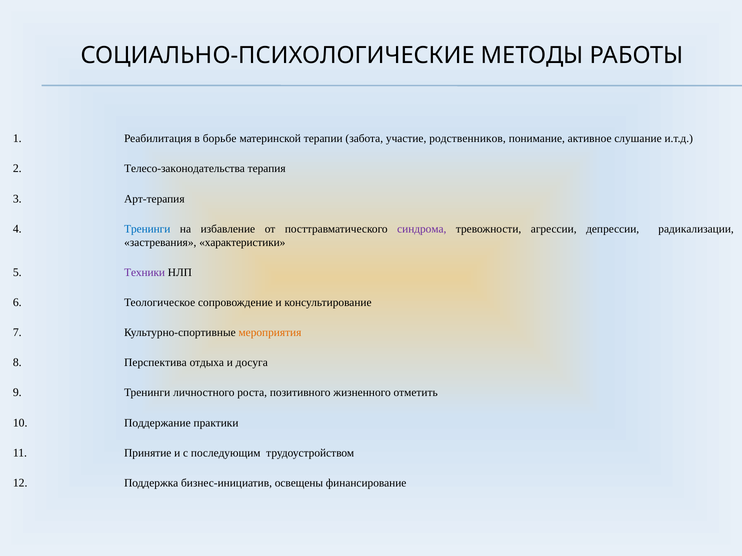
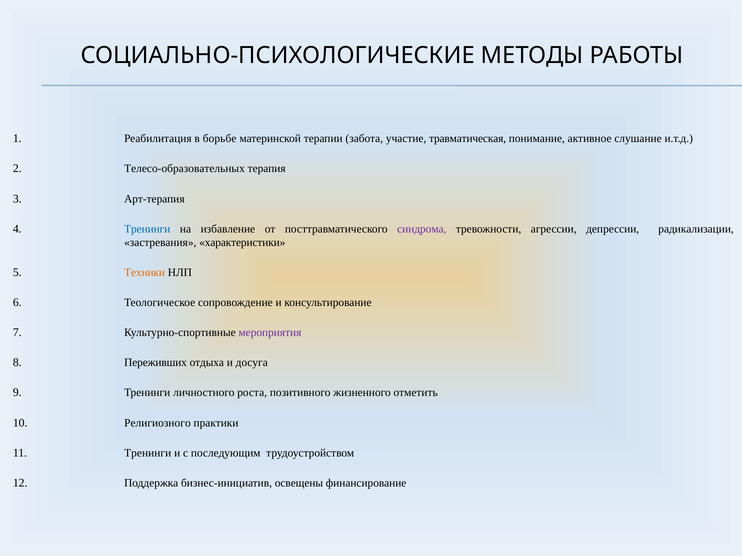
родственников: родственников -> травматическая
Телесо-законодательства: Телесо-законодательства -> Телесо-образовательных
Техники colour: purple -> orange
мероприятия colour: orange -> purple
Перспектива: Перспектива -> Переживших
Поддержание: Поддержание -> Религиозного
Принятие at (148, 453): Принятие -> Тренинги
